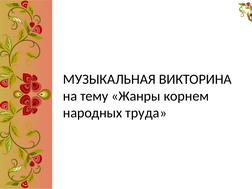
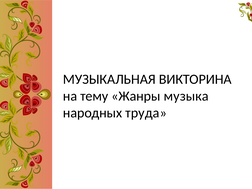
корнем: корнем -> музыка
